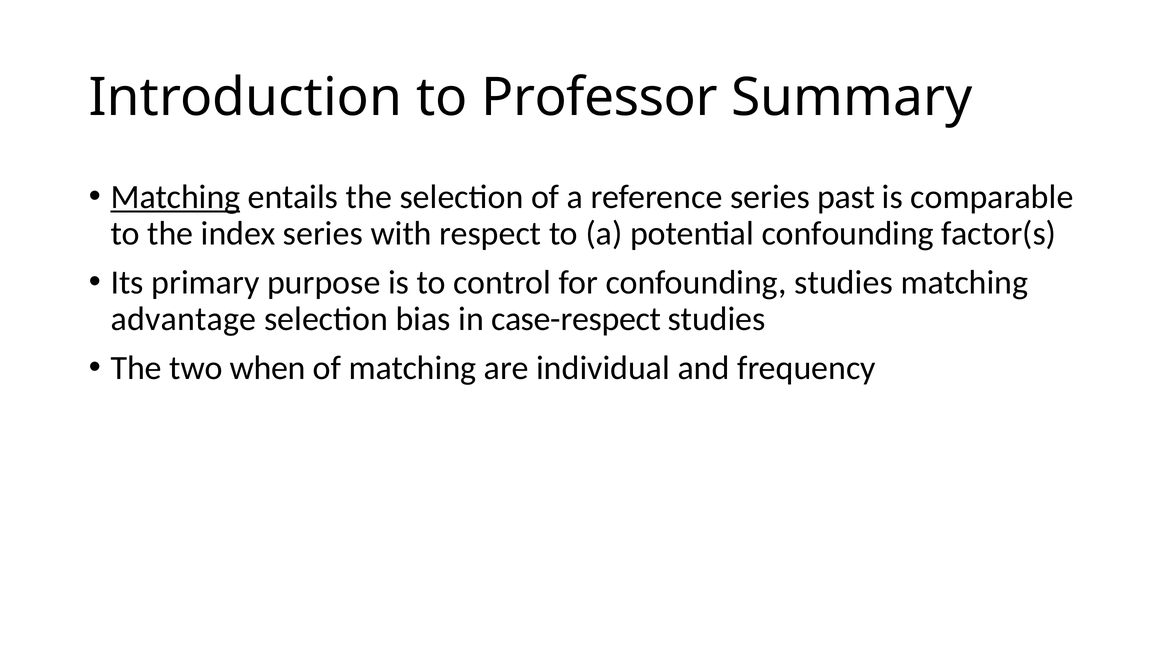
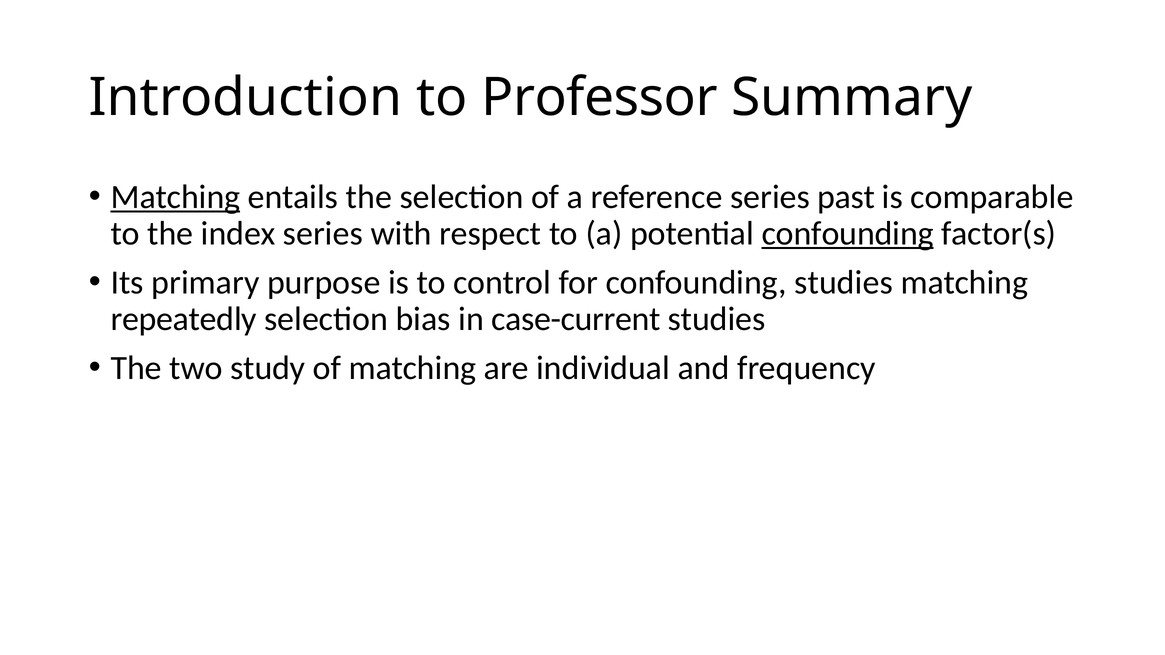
confounding at (848, 234) underline: none -> present
advantage: advantage -> repeatedly
case-respect: case-respect -> case-current
when: when -> study
